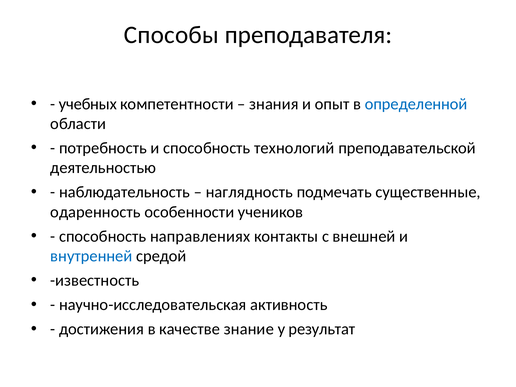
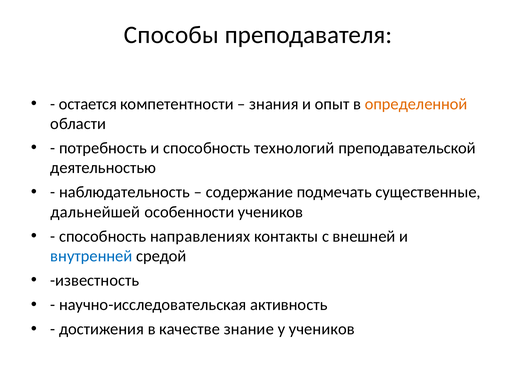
учебных: учебных -> остается
определенной colour: blue -> orange
наглядность: наглядность -> содержание
одаренность: одаренность -> дальнейшей
у результат: результат -> учеников
